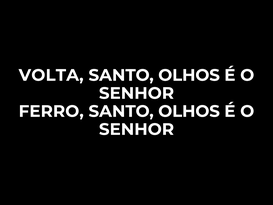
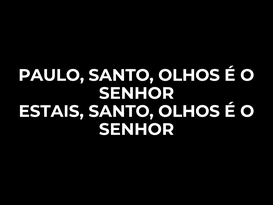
VOLTA: VOLTA -> PAULO
FERRO: FERRO -> ESTAIS
